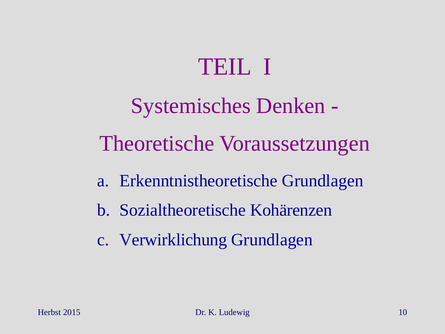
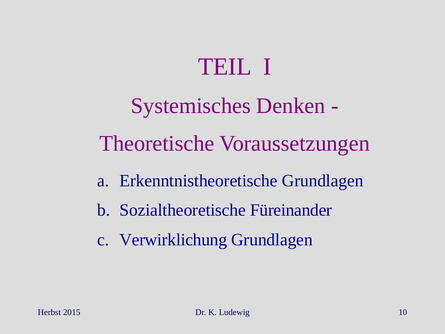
Kohärenzen: Kohärenzen -> Füreinander
